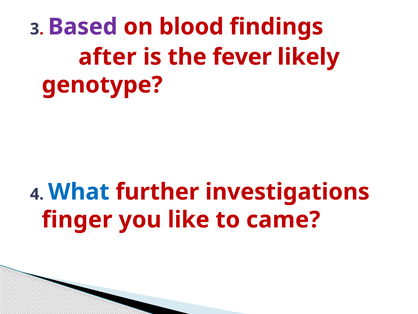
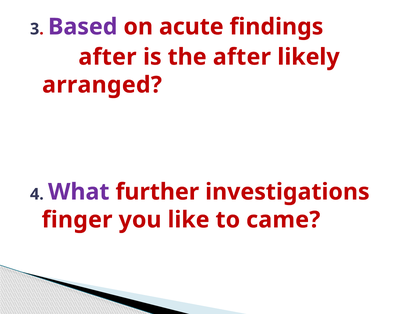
blood: blood -> acute
the fever: fever -> after
genotype: genotype -> arranged
What colour: blue -> purple
